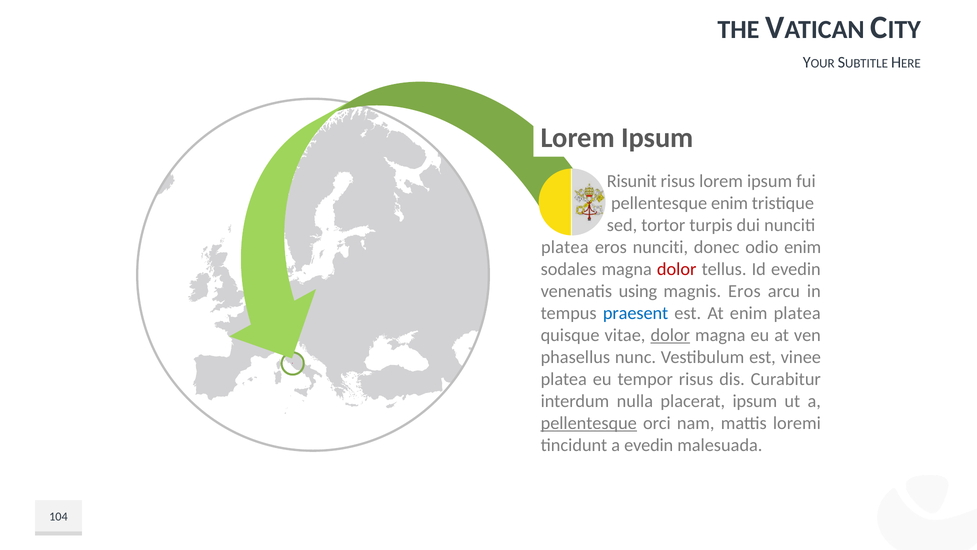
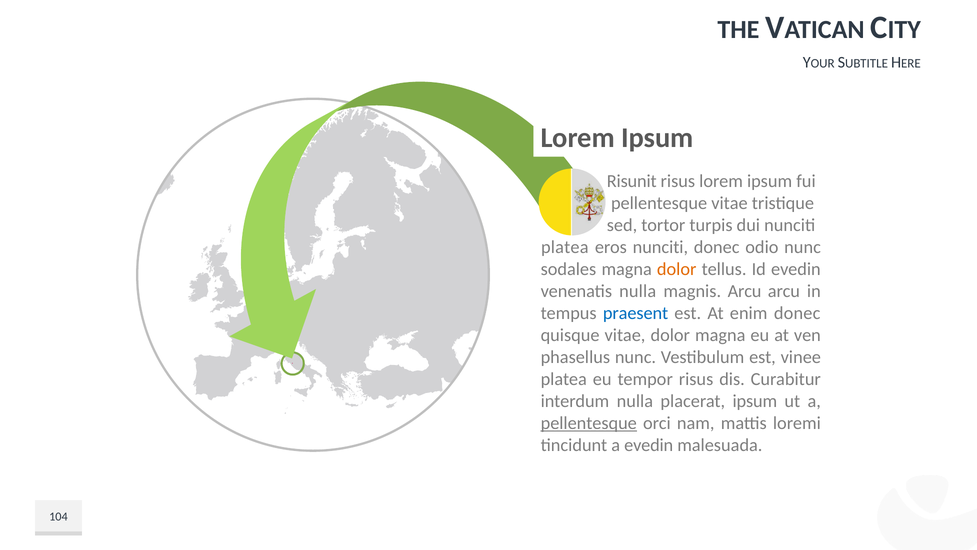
pellentesque enim: enim -> vitae
odio enim: enim -> nunc
dolor at (677, 269) colour: red -> orange
venenatis using: using -> nulla
magnis Eros: Eros -> Arcu
enim platea: platea -> donec
dolor at (670, 335) underline: present -> none
